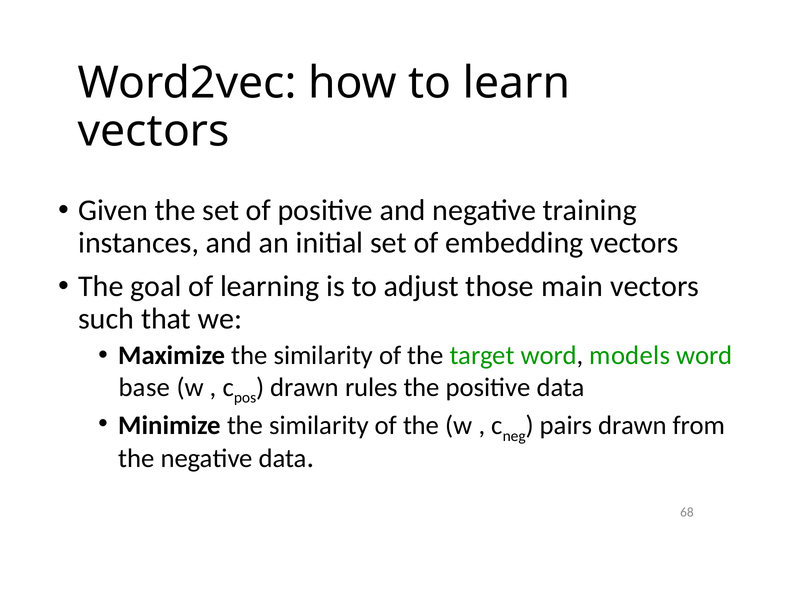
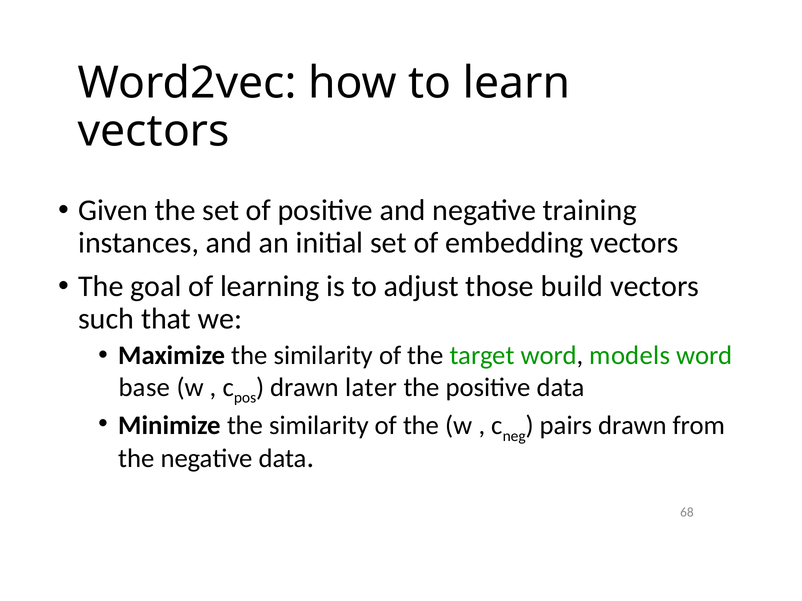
main: main -> build
rules: rules -> later
